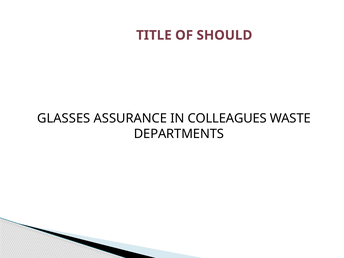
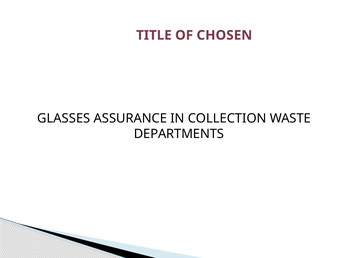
SHOULD: SHOULD -> CHOSEN
COLLEAGUES: COLLEAGUES -> COLLECTION
